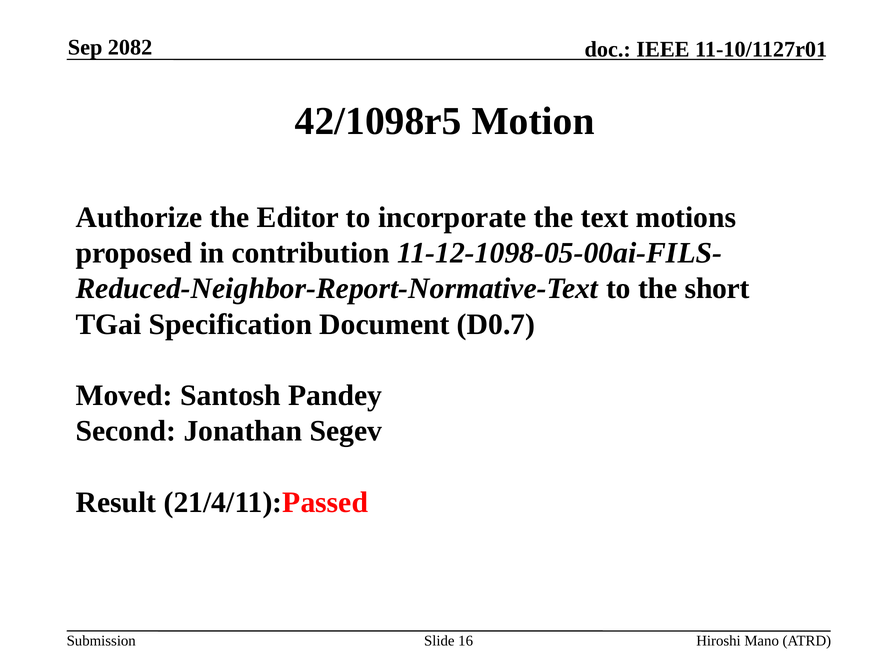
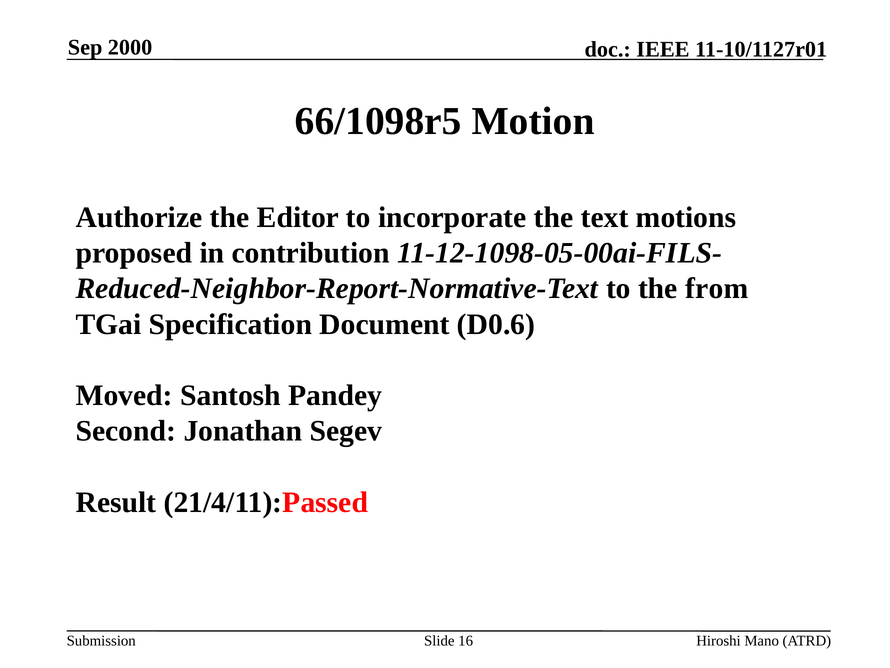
2082: 2082 -> 2000
42/1098r5: 42/1098r5 -> 66/1098r5
short: short -> from
D0.7: D0.7 -> D0.6
